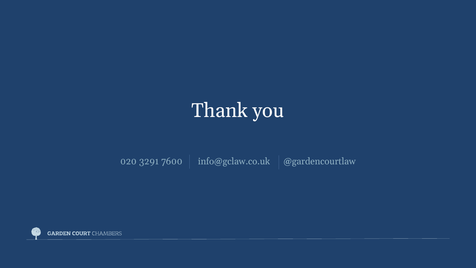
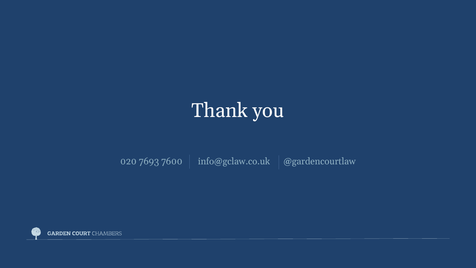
3291: 3291 -> 7693
